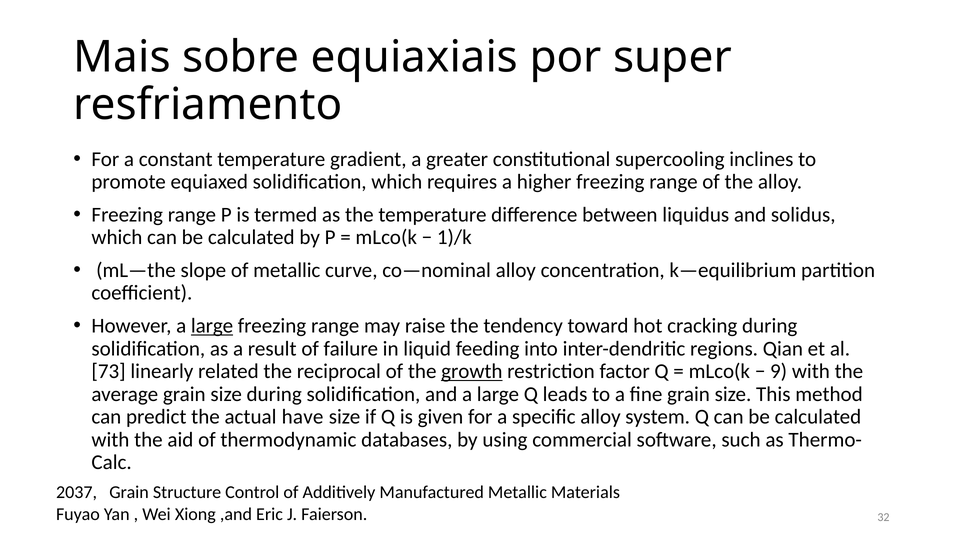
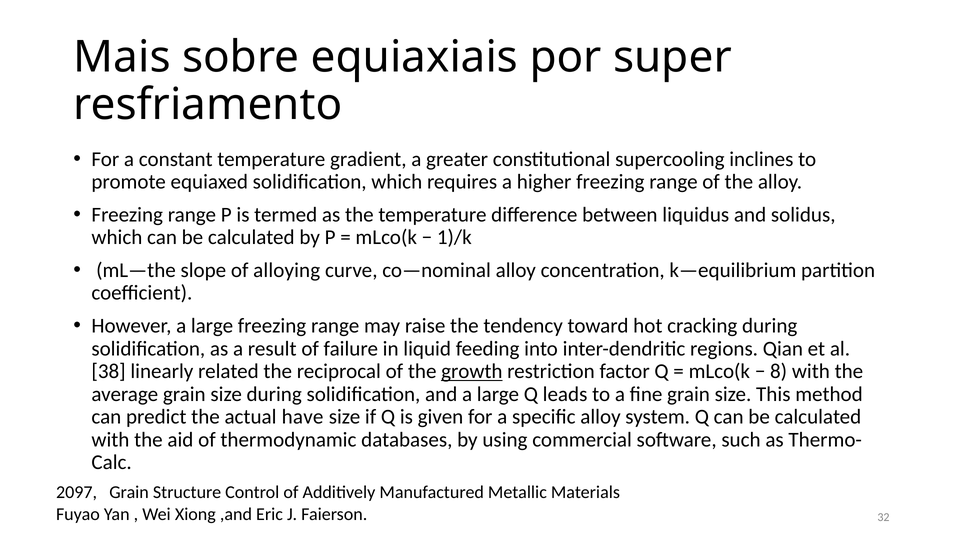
of metallic: metallic -> alloying
large at (212, 326) underline: present -> none
73: 73 -> 38
9: 9 -> 8
2037: 2037 -> 2097
